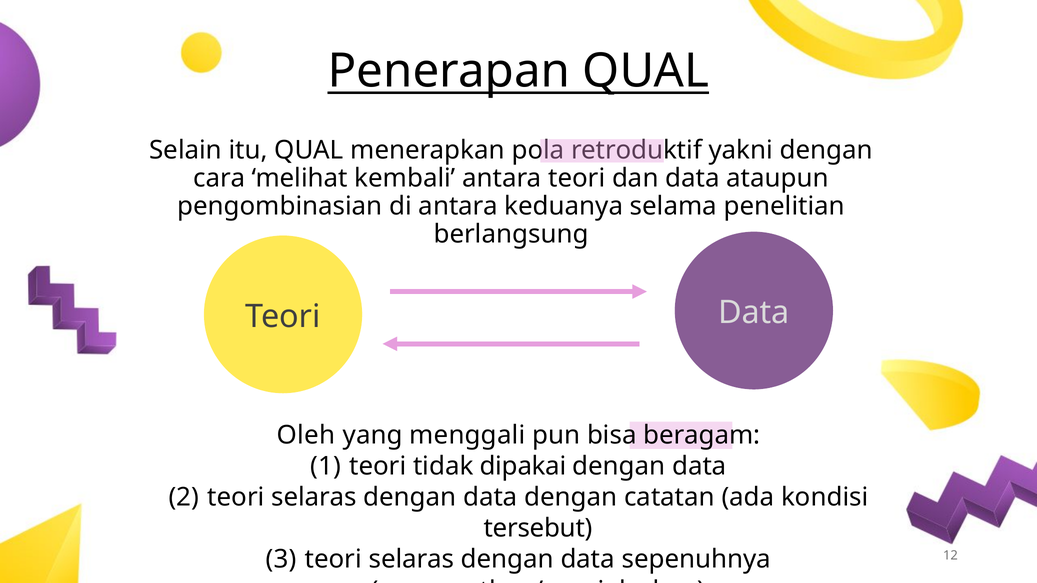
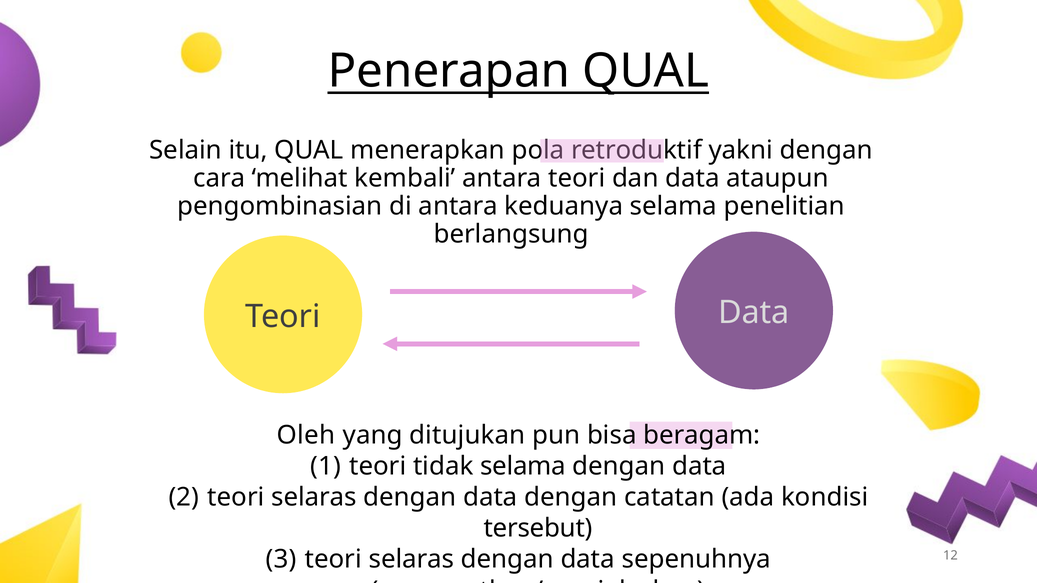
menggali: menggali -> ditujukan
tidak dipakai: dipakai -> selama
